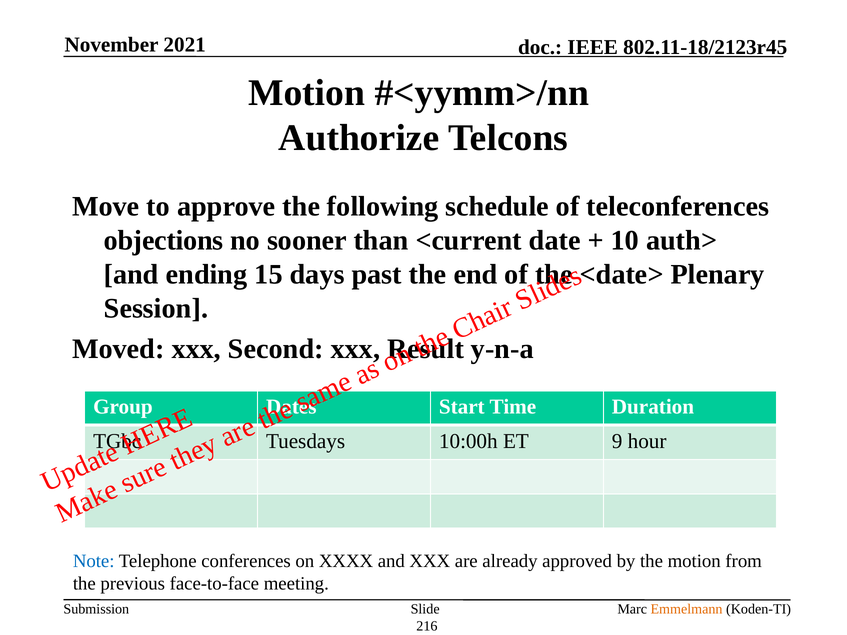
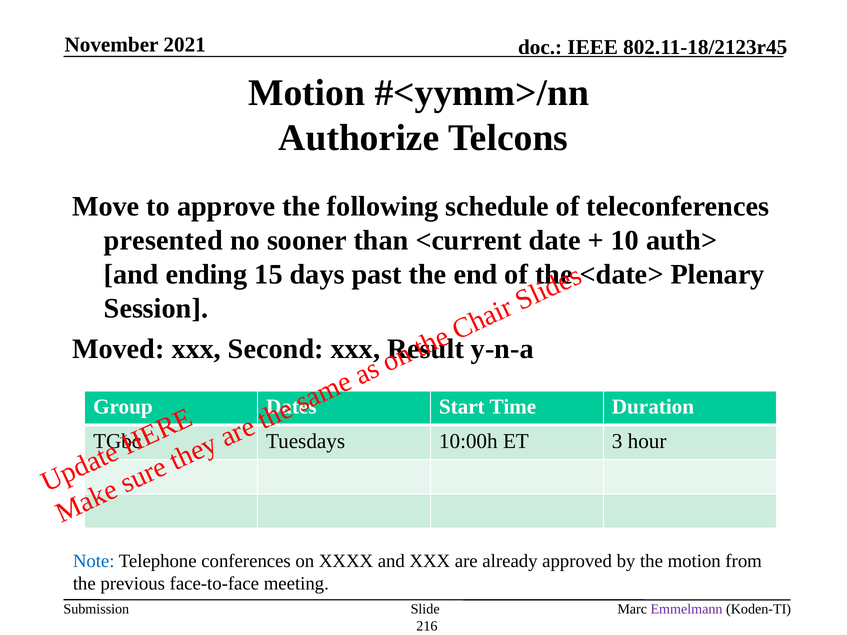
objections: objections -> presented
9: 9 -> 3
Emmelmann colour: orange -> purple
